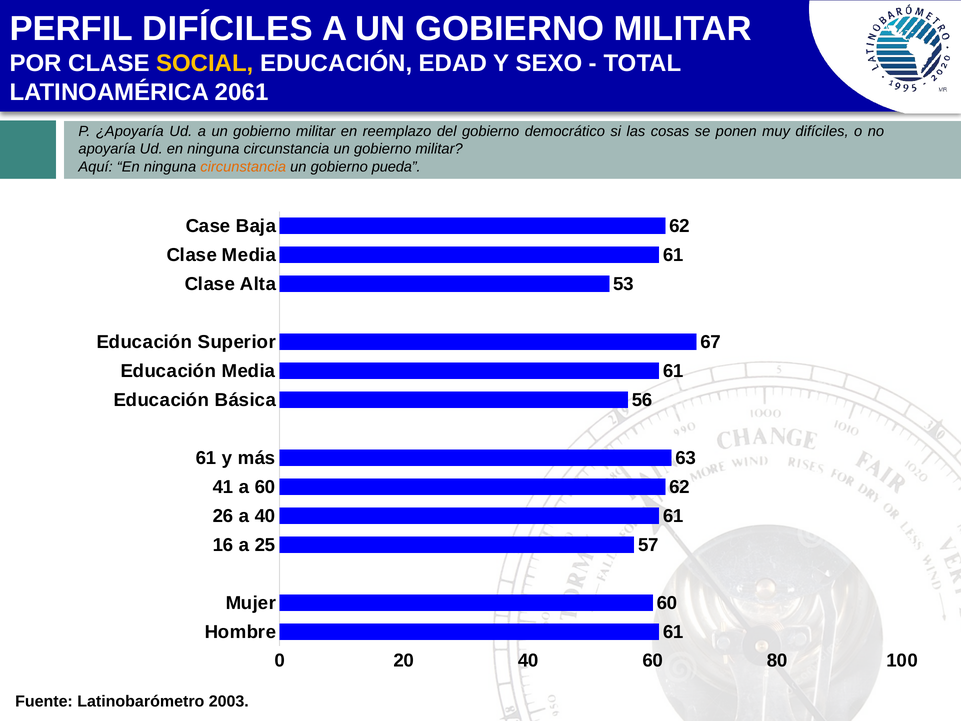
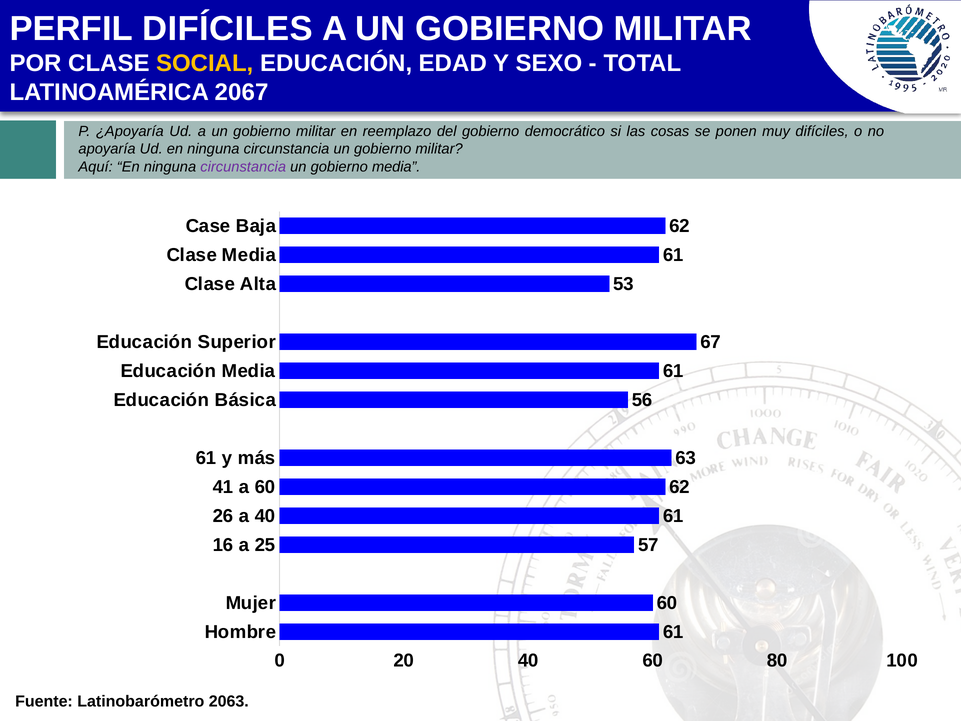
2061: 2061 -> 2067
circunstancia at (243, 167) colour: orange -> purple
gobierno pueda: pueda -> media
2003: 2003 -> 2063
